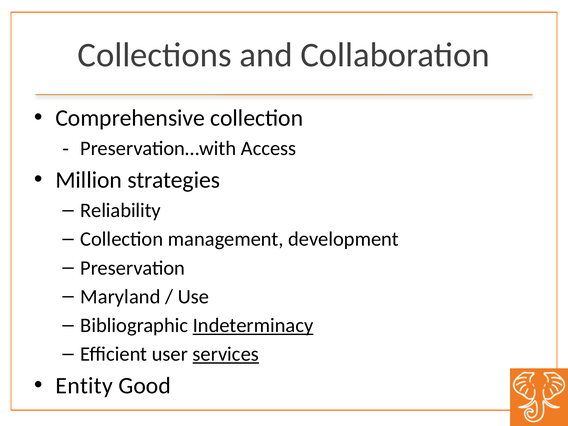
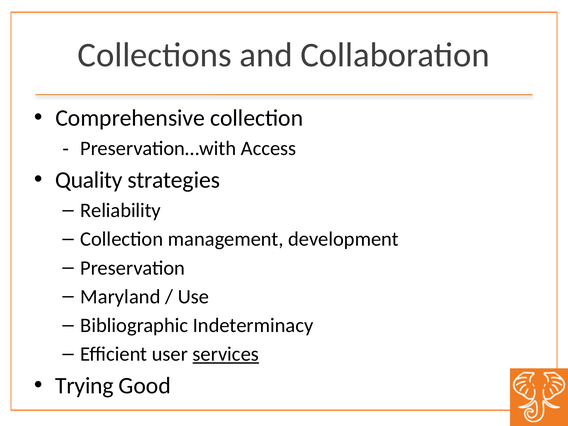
Million: Million -> Quality
Indeterminacy underline: present -> none
Entity: Entity -> Trying
